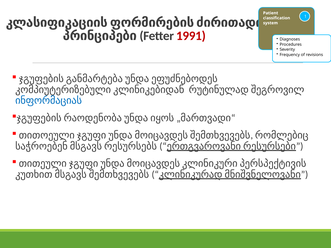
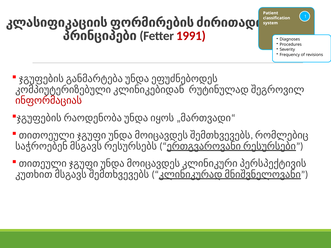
ინფორმაციას colour: blue -> red
